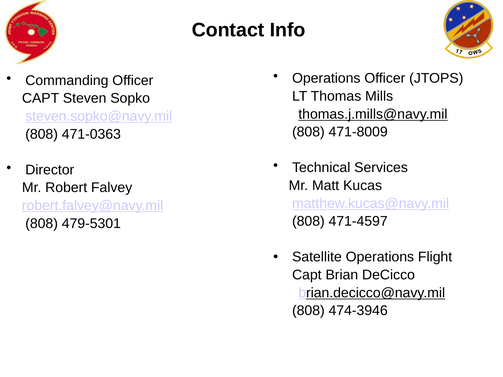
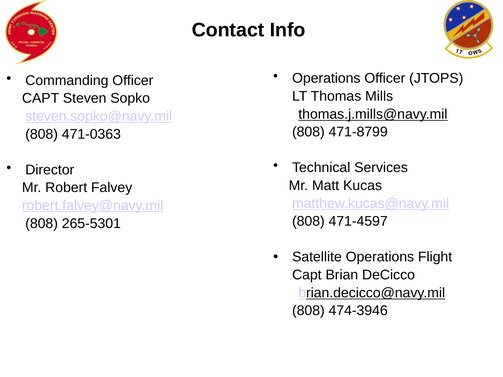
471-8009: 471-8009 -> 471-8799
479-5301: 479-5301 -> 265-5301
